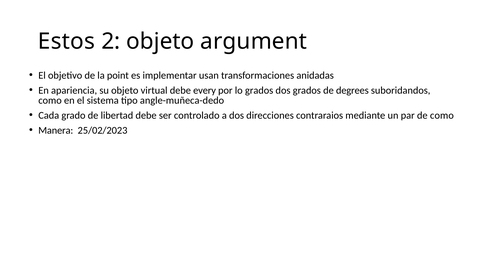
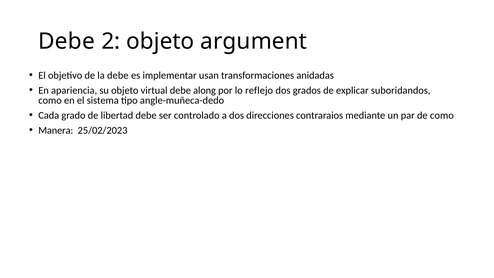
Estos at (66, 41): Estos -> Debe
la point: point -> debe
every: every -> along
lo grados: grados -> reflejo
degrees: degrees -> explicar
